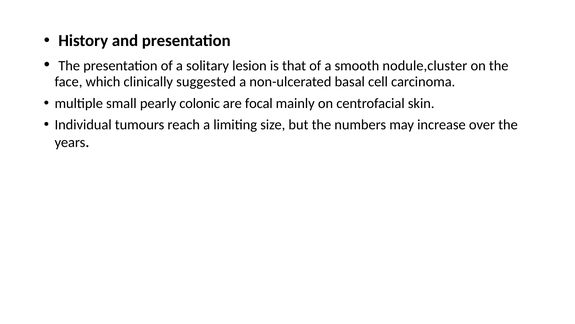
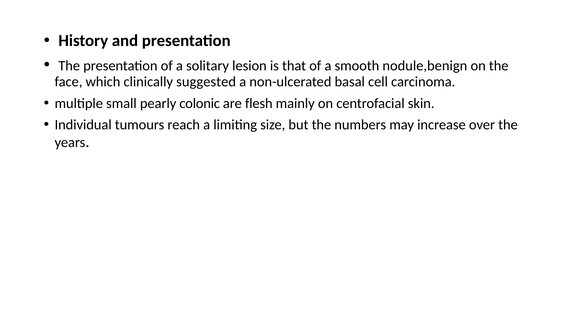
nodule,cluster: nodule,cluster -> nodule,benign
focal: focal -> flesh
